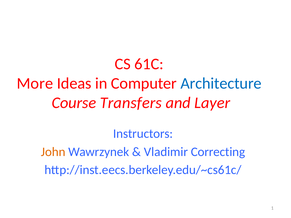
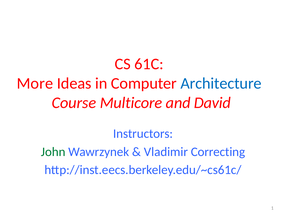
Transfers: Transfers -> Multicore
Layer: Layer -> David
John colour: orange -> green
